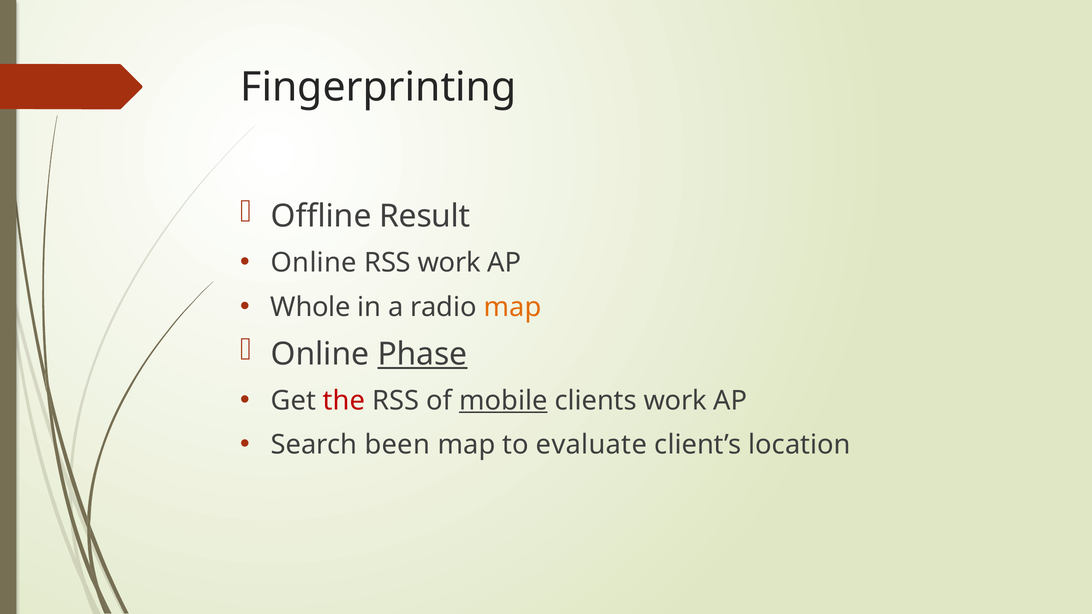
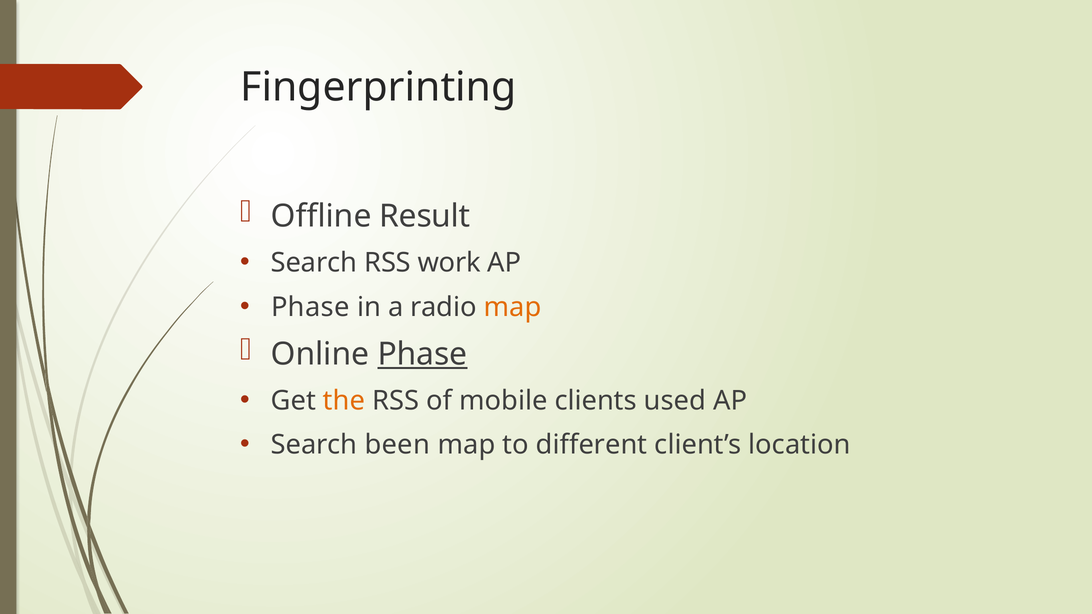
Online at (314, 263): Online -> Search
Whole at (311, 307): Whole -> Phase
the colour: red -> orange
mobile underline: present -> none
clients work: work -> used
evaluate: evaluate -> different
